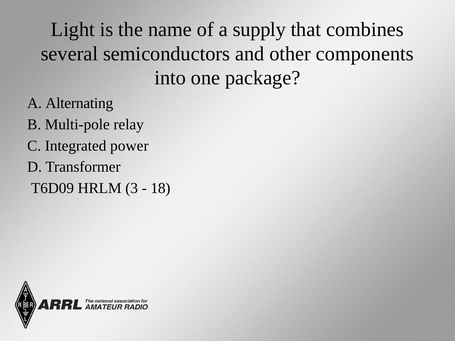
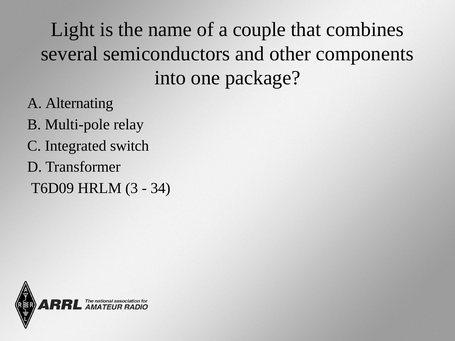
supply: supply -> couple
power: power -> switch
18: 18 -> 34
